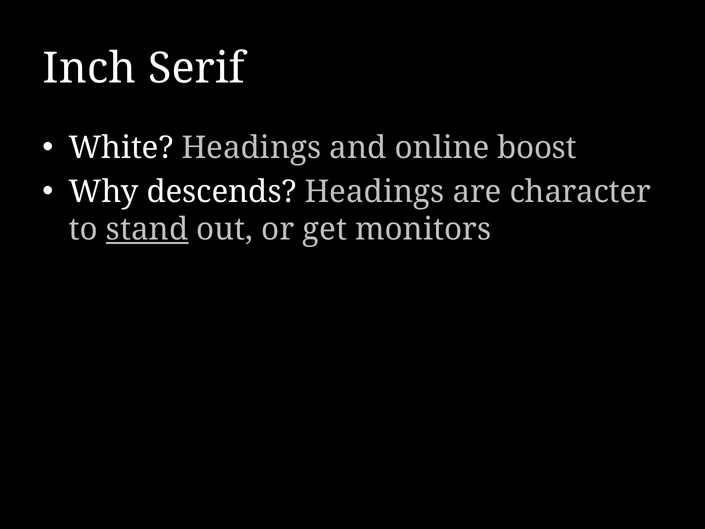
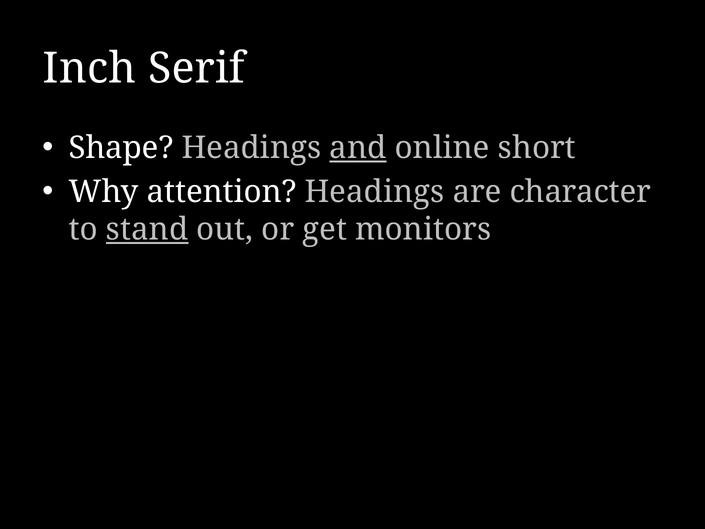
White: White -> Shape
and underline: none -> present
boost: boost -> short
descends: descends -> attention
